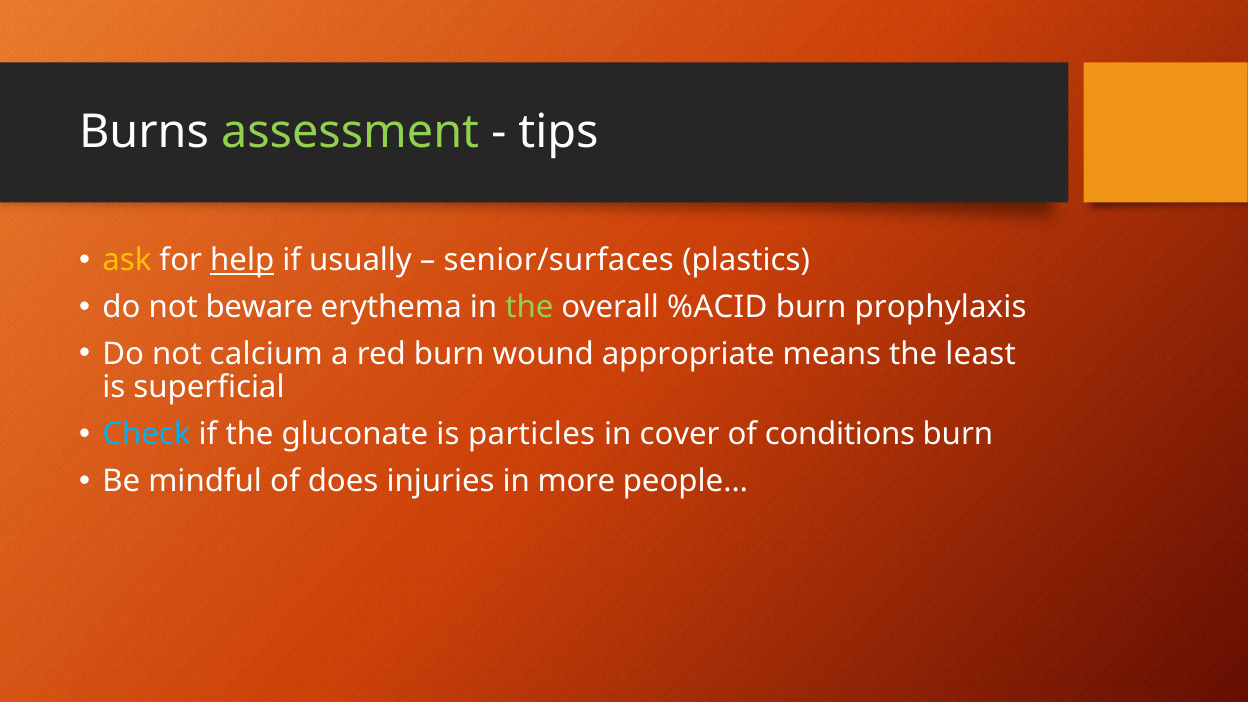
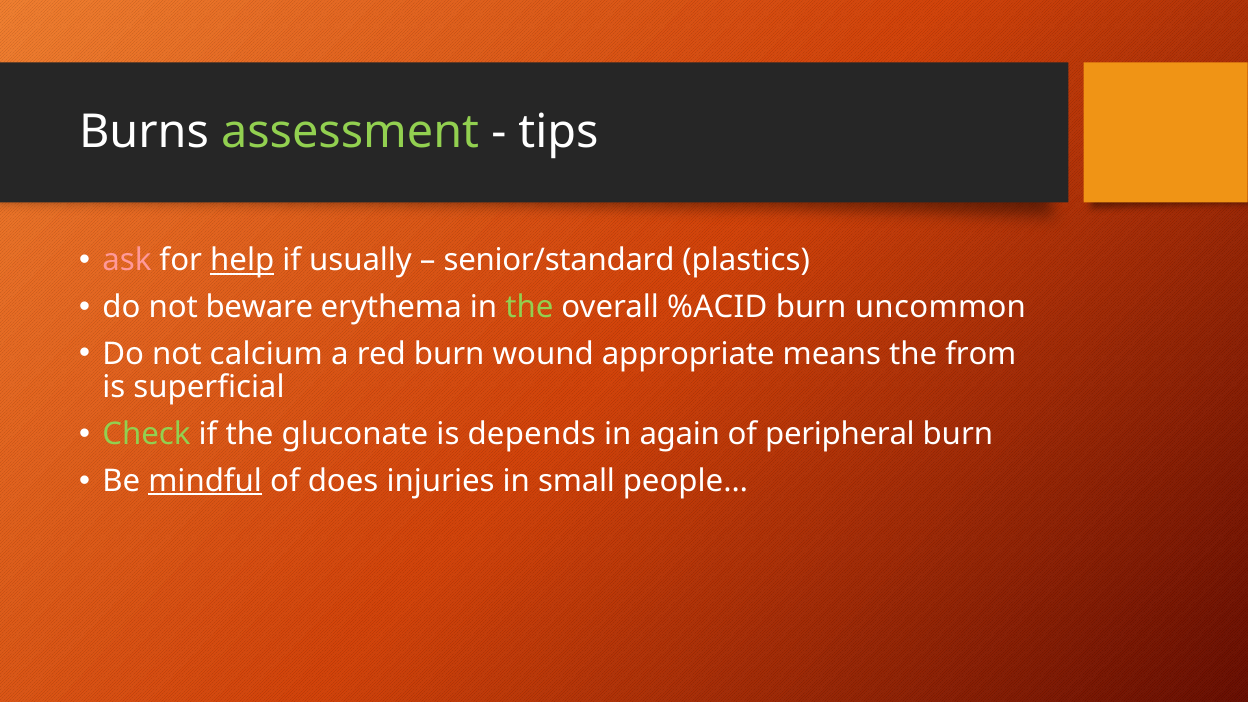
ask colour: yellow -> pink
senior/surfaces: senior/surfaces -> senior/standard
prophylaxis: prophylaxis -> uncommon
least: least -> from
Check colour: light blue -> light green
particles: particles -> depends
cover: cover -> again
conditions: conditions -> peripheral
mindful underline: none -> present
more: more -> small
